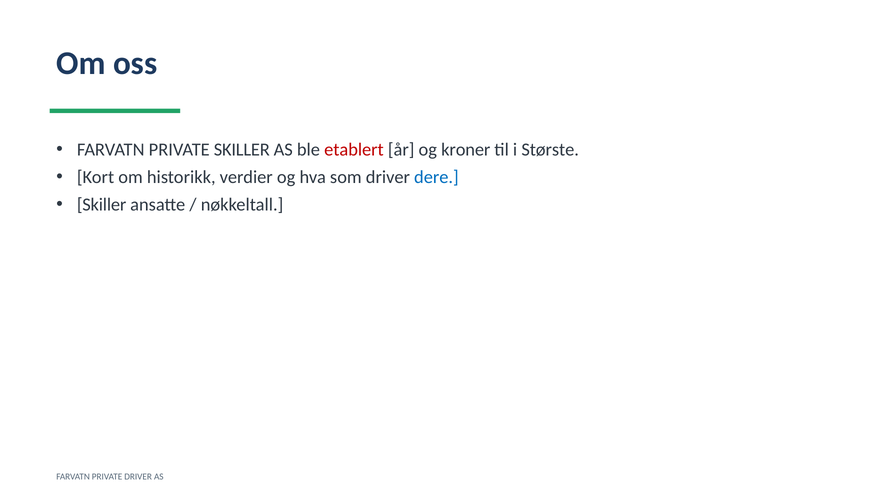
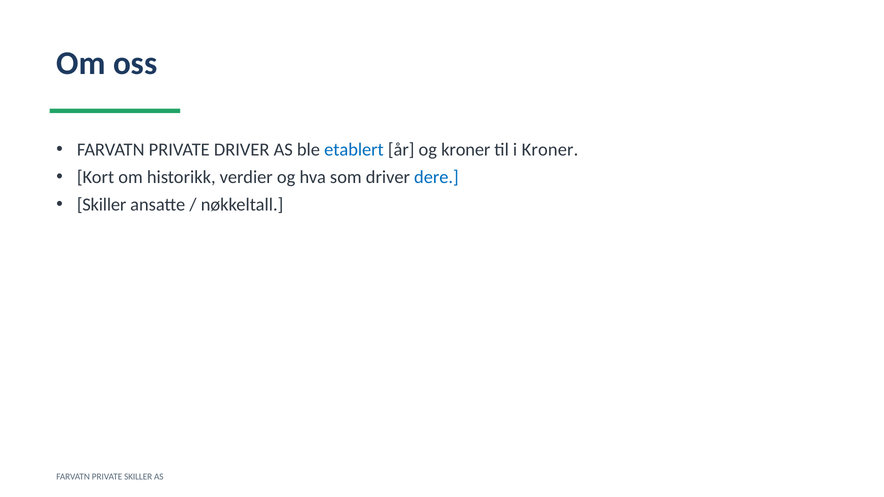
PRIVATE SKILLER: SKILLER -> DRIVER
etablert colour: red -> blue
i Største: Største -> Kroner
PRIVATE DRIVER: DRIVER -> SKILLER
